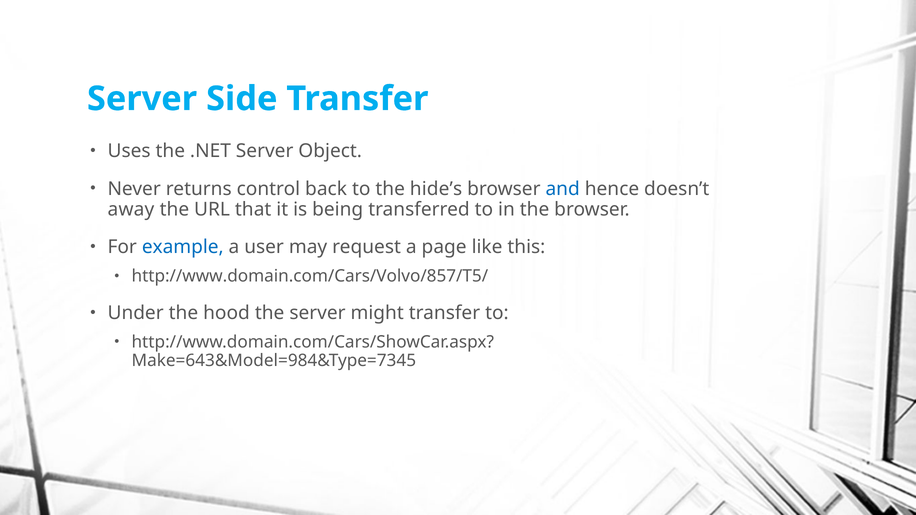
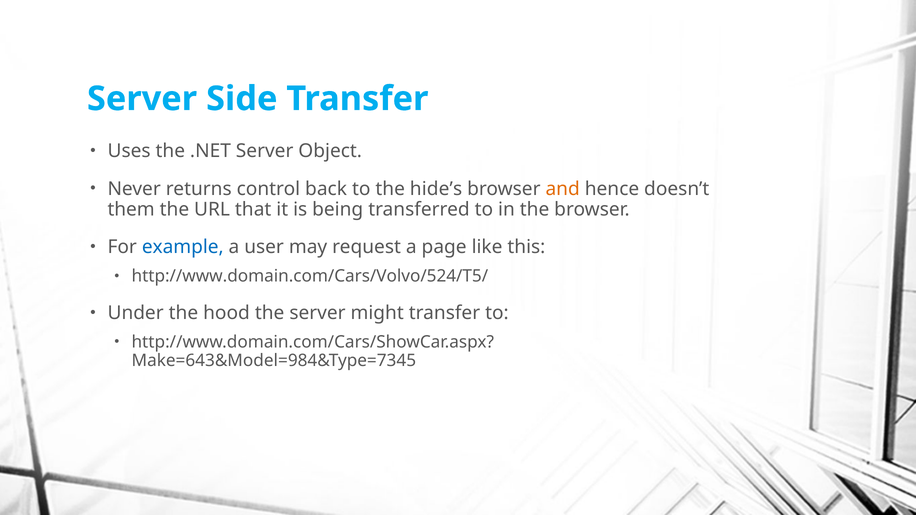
and colour: blue -> orange
away: away -> them
http://www.domain.com/Cars/Volvo/857/T5/: http://www.domain.com/Cars/Volvo/857/T5/ -> http://www.domain.com/Cars/Volvo/524/T5/
